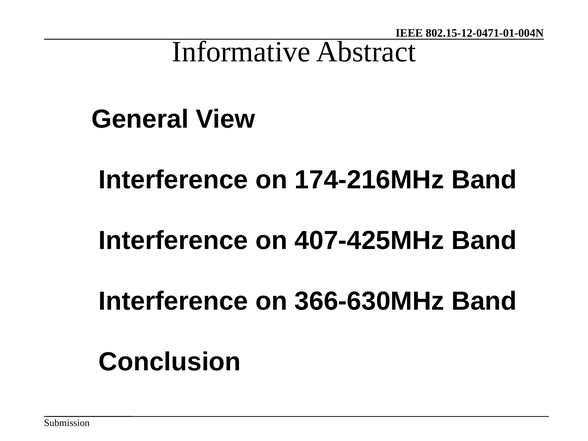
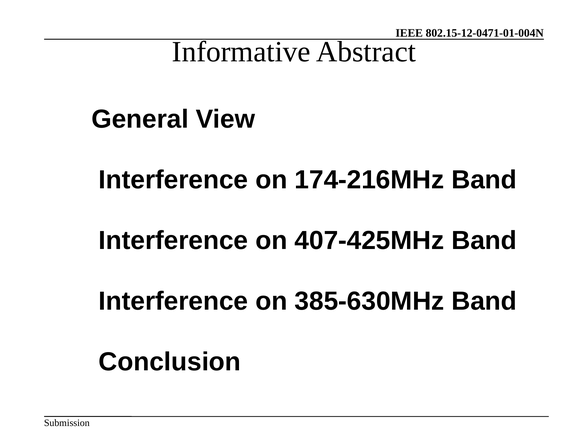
366-630MHz: 366-630MHz -> 385-630MHz
